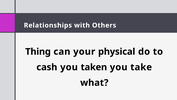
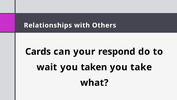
Thing: Thing -> Cards
physical: physical -> respond
cash: cash -> wait
